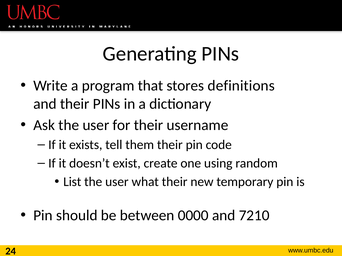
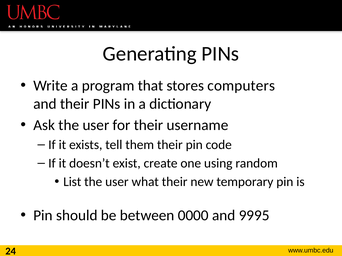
definitions: definitions -> computers
7210: 7210 -> 9995
